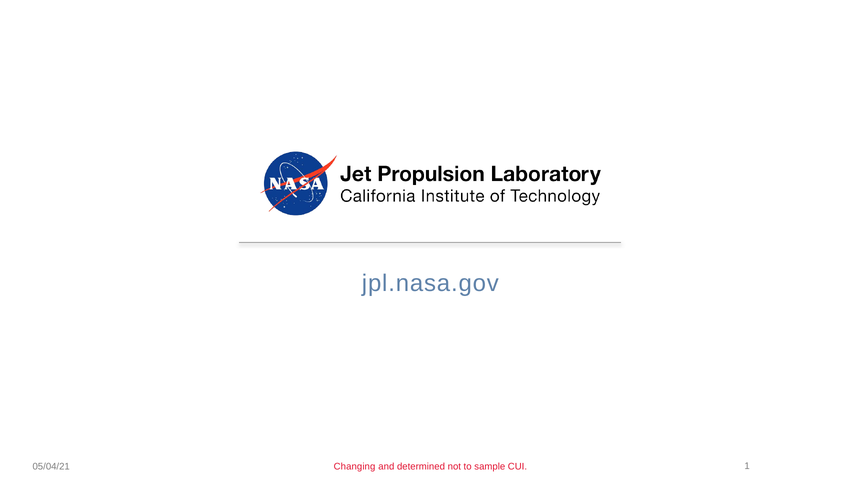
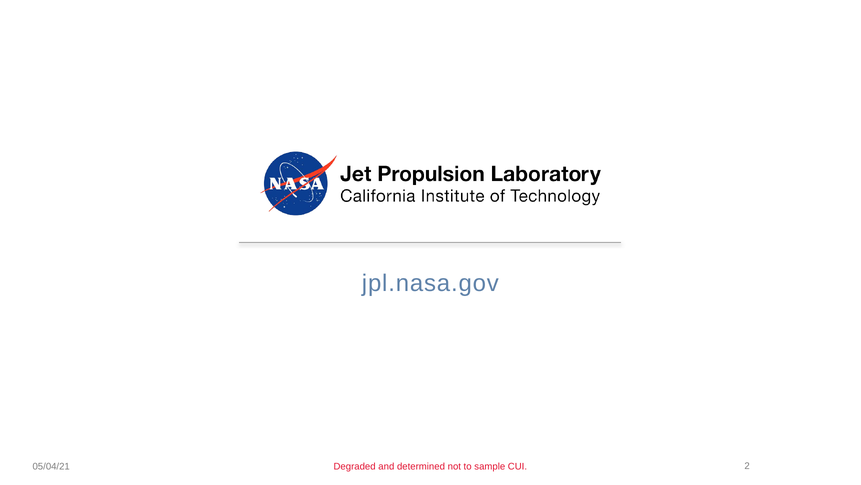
Changing: Changing -> Degraded
1: 1 -> 2
